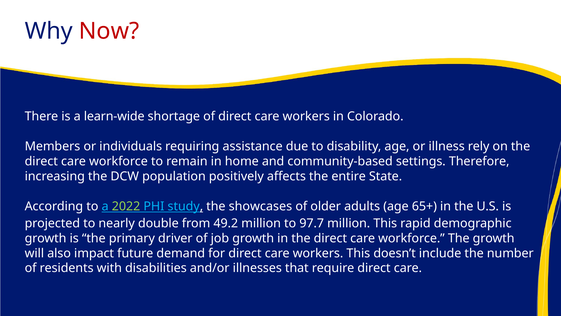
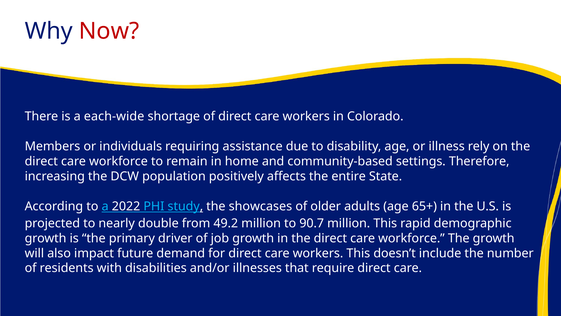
learn-wide: learn-wide -> each-wide
2022 colour: light green -> white
97.7: 97.7 -> 90.7
